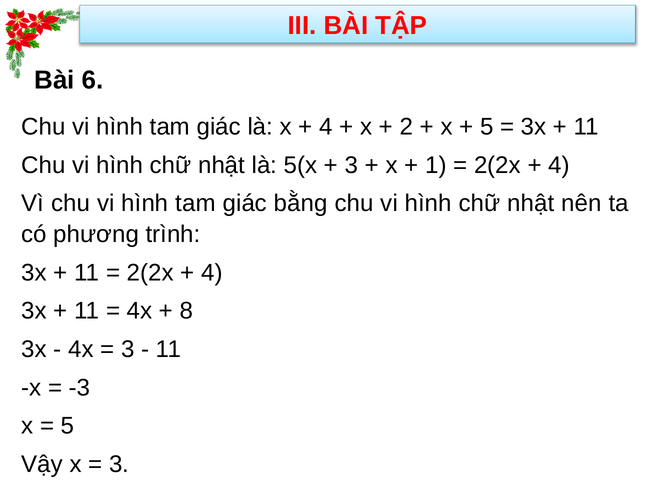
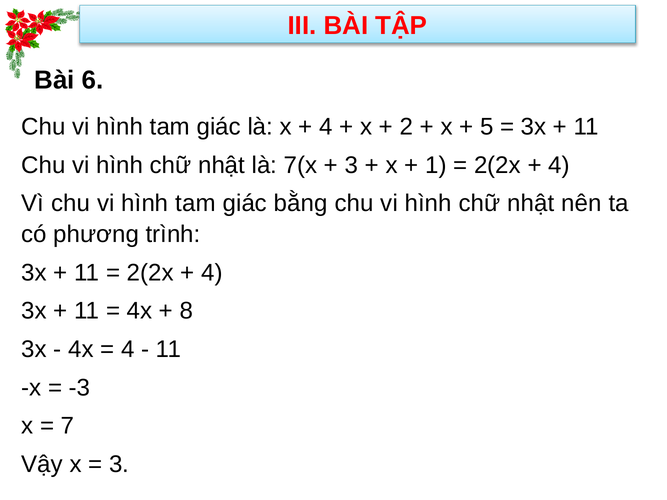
5(x: 5(x -> 7(x
3 at (128, 350): 3 -> 4
5 at (68, 426): 5 -> 7
